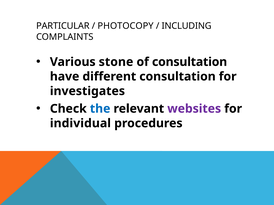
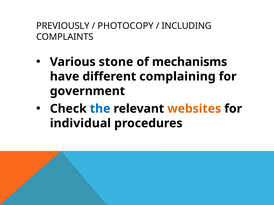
PARTICULAR: PARTICULAR -> PREVIOUSLY
of consultation: consultation -> mechanisms
different consultation: consultation -> complaining
investigates: investigates -> government
websites colour: purple -> orange
